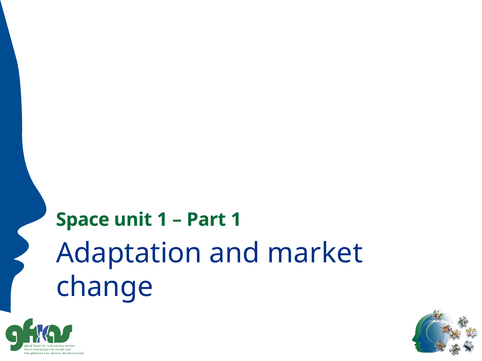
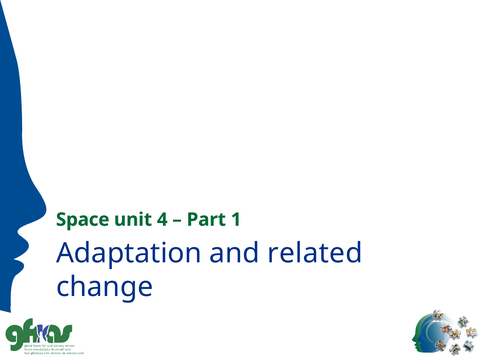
unit 1: 1 -> 4
market: market -> related
